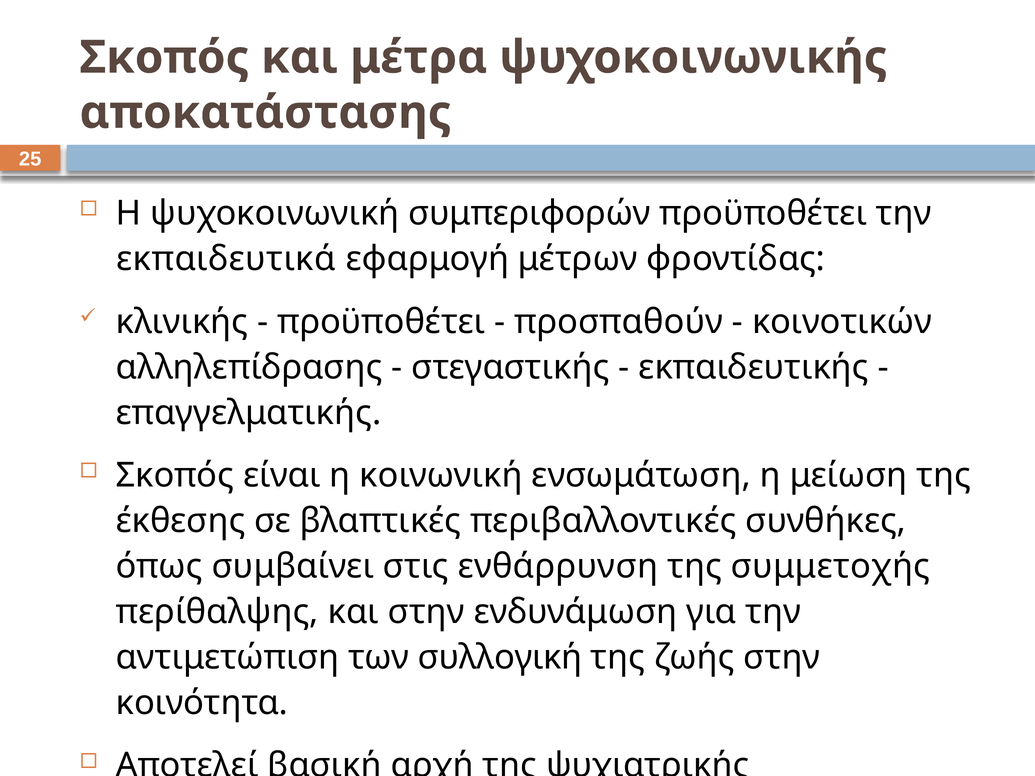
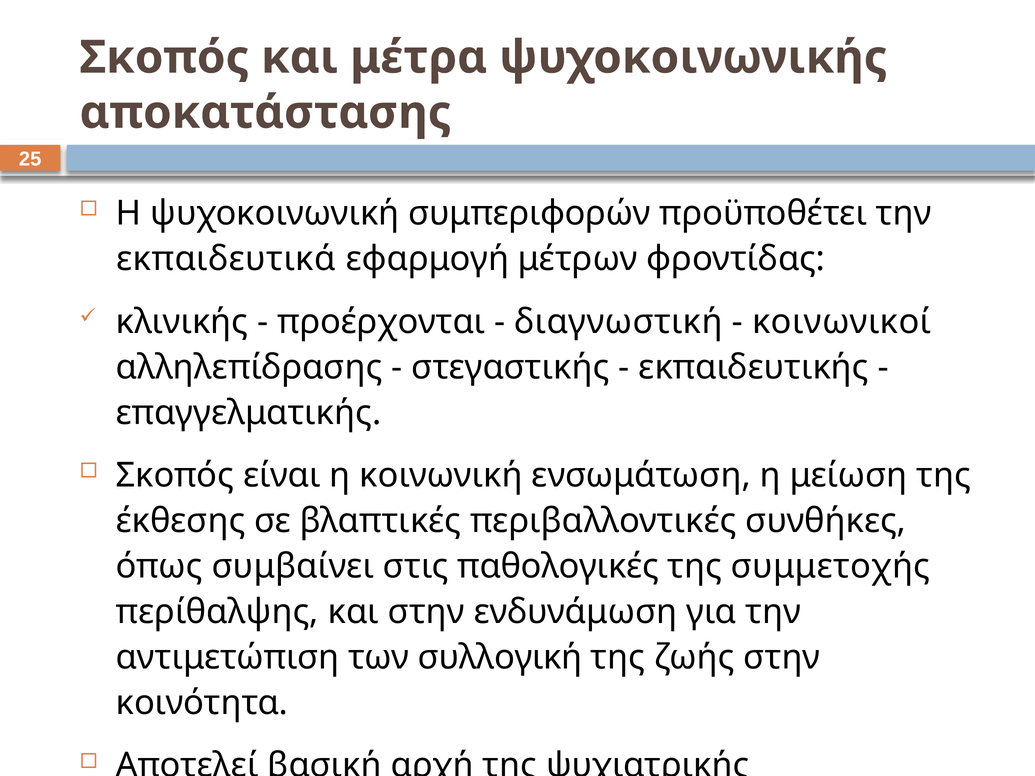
προϋποθέτει at (381, 322): προϋποθέτει -> προέρχονται
προσπαθούν: προσπαθούν -> διαγνωστική
κοινοτικών: κοινοτικών -> κοινωνικοί
ενθάρρυνση: ενθάρρυνση -> παθολογικές
